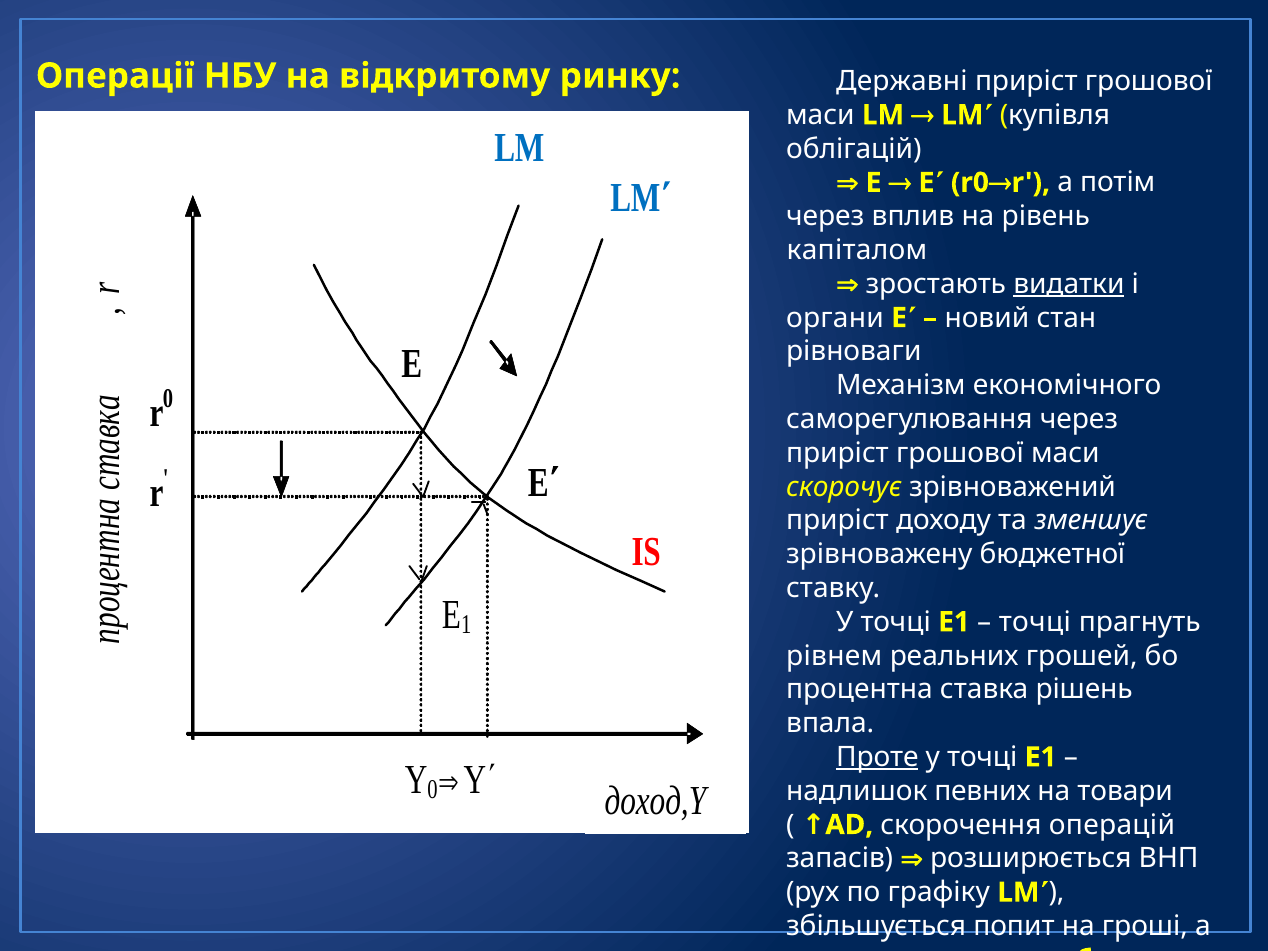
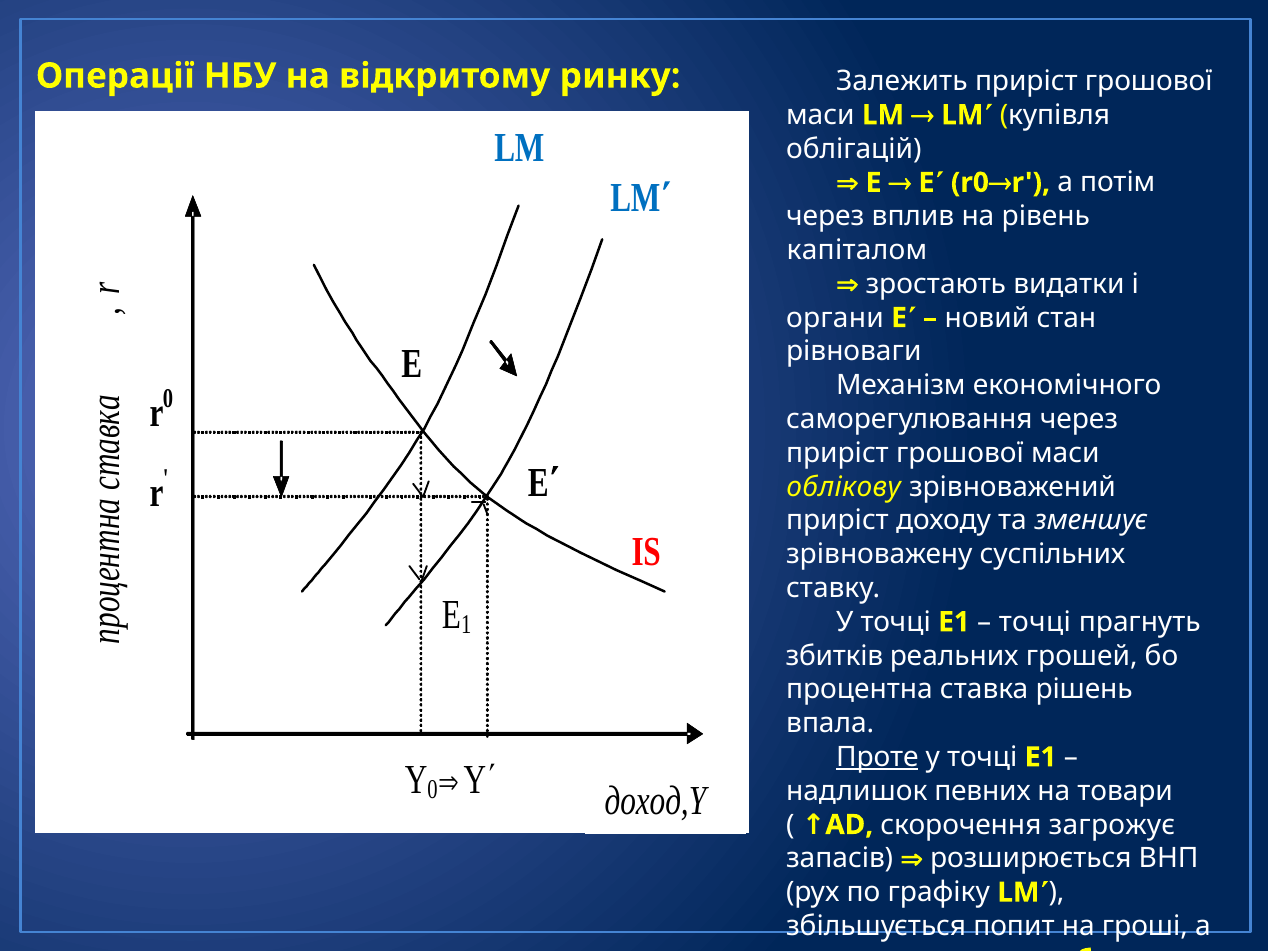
Державні: Державні -> Залежить
видатки underline: present -> none
скорочує: скорочує -> облікову
бюджетної: бюджетної -> суспільних
рівнем: рівнем -> збитків
операцій: операцій -> загрожує
